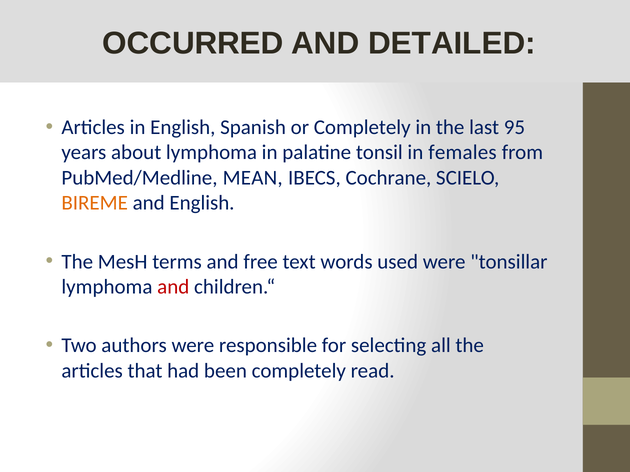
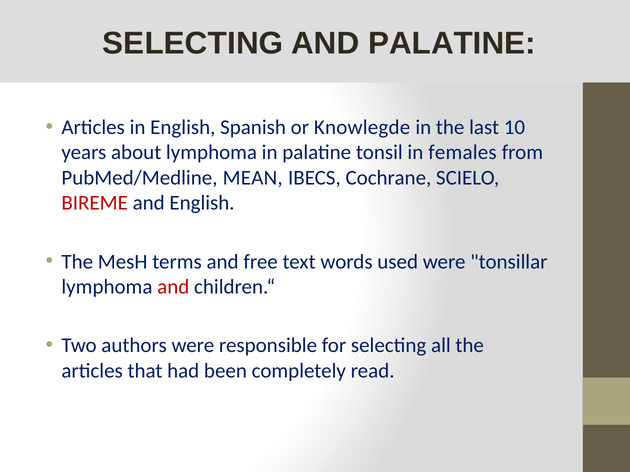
OCCURRED at (193, 43): OCCURRED -> SELECTING
AND DETAILED: DETAILED -> PALATINE
or Completely: Completely -> Knowlegde
95: 95 -> 10
BIREME colour: orange -> red
